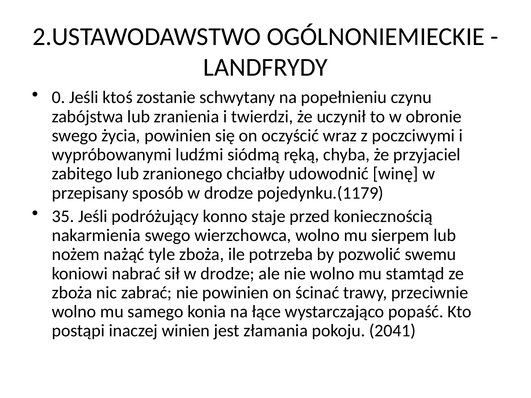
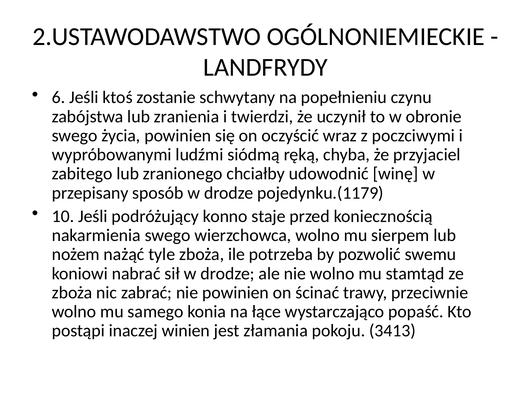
0: 0 -> 6
35: 35 -> 10
2041: 2041 -> 3413
